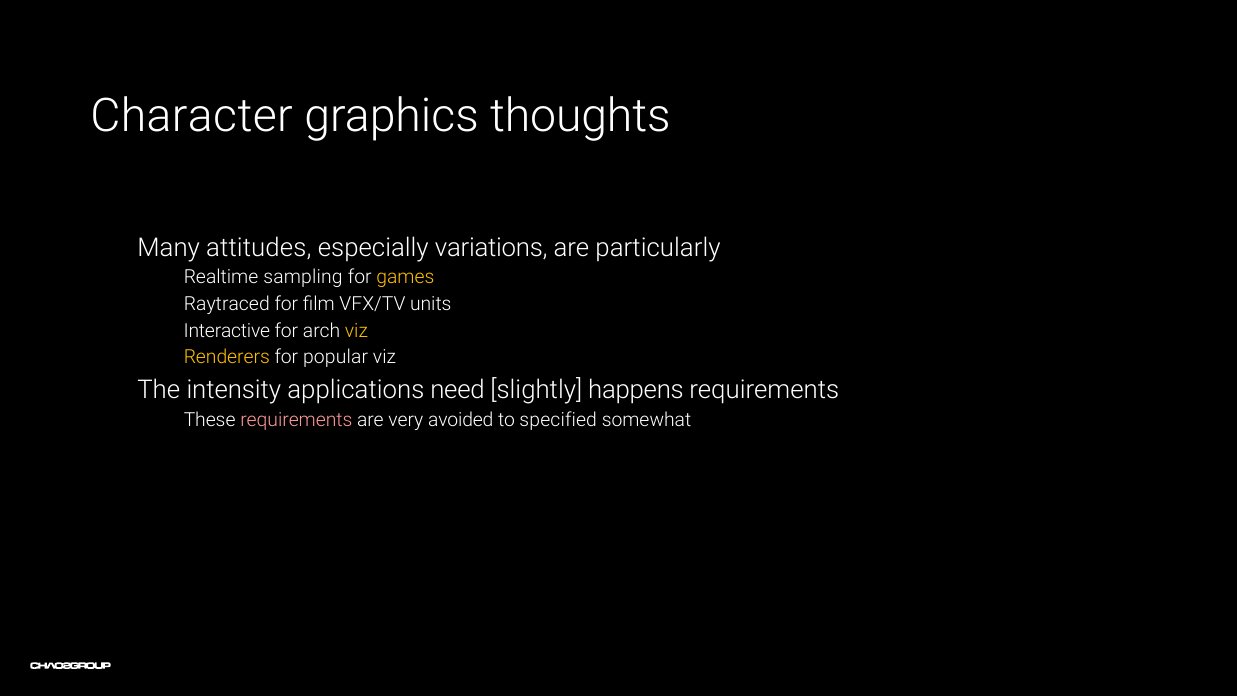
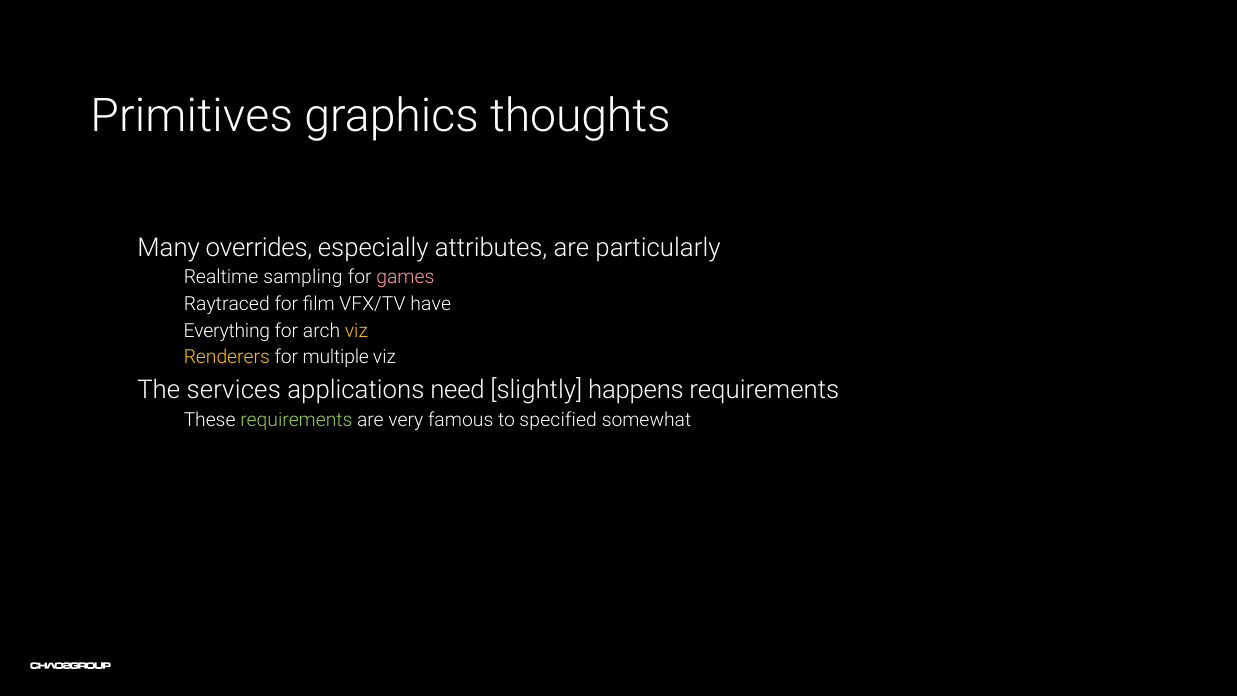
Character: Character -> Primitives
attitudes: attitudes -> overrides
variations: variations -> attributes
games colour: yellow -> pink
units: units -> have
Interactive: Interactive -> Everything
popular: popular -> multiple
intensity: intensity -> services
requirements at (296, 420) colour: pink -> light green
avoided: avoided -> famous
